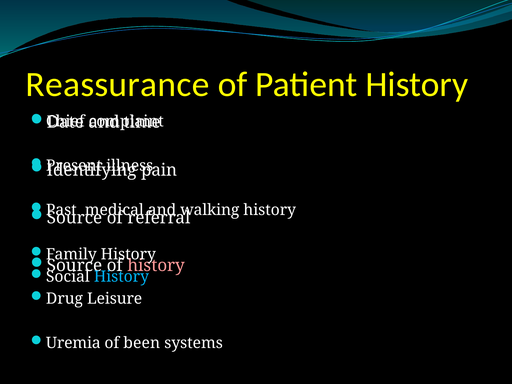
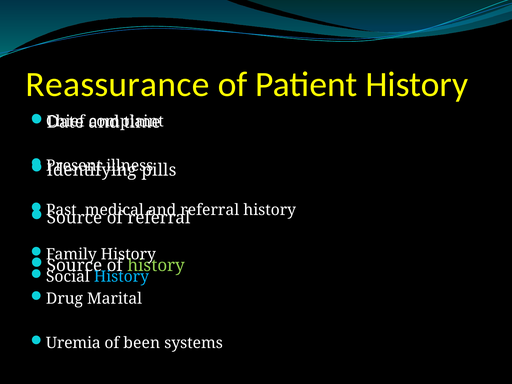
pain: pain -> pills
walking at (210, 210): walking -> referral
history at (156, 266) colour: pink -> light green
Leisure: Leisure -> Marital
